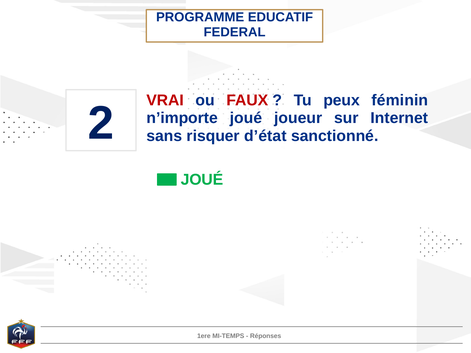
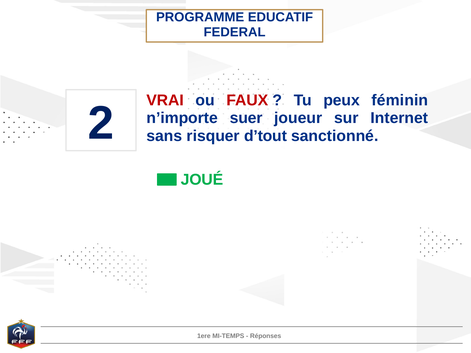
n’importe joué: joué -> suer
d’état: d’état -> d’tout
